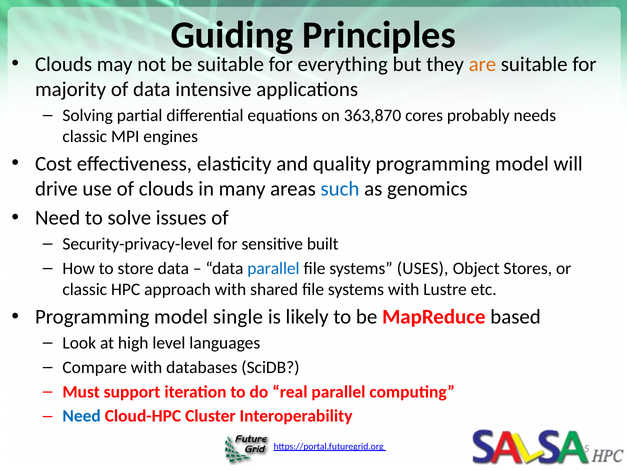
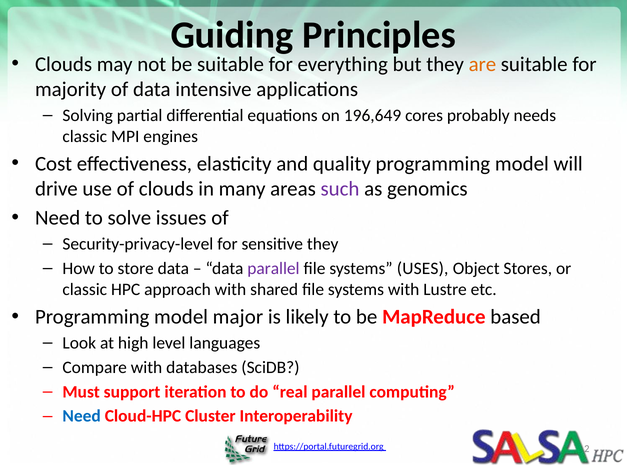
363,870: 363,870 -> 196,649
such colour: blue -> purple
sensitive built: built -> they
parallel at (273, 269) colour: blue -> purple
single: single -> major
5: 5 -> 2
